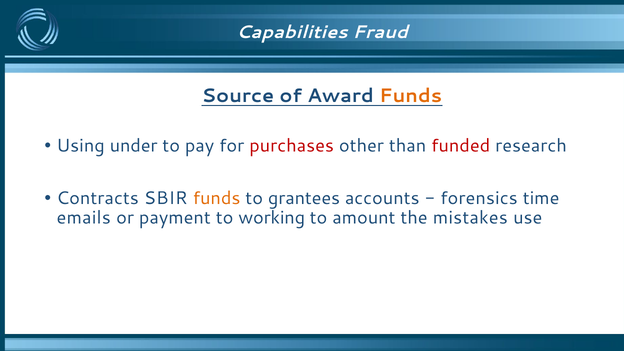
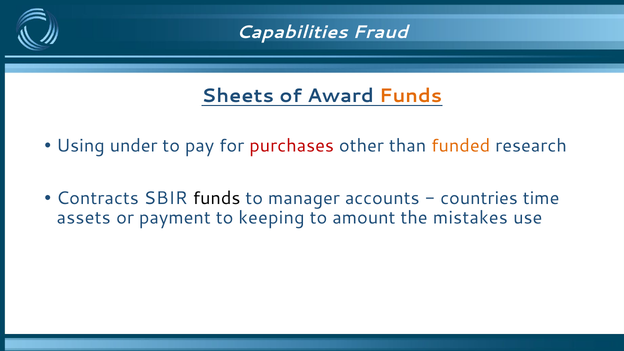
Source: Source -> Sheets
funded colour: red -> orange
funds at (217, 198) colour: orange -> black
grantees: grantees -> manager
forensics: forensics -> countries
emails: emails -> assets
working: working -> keeping
